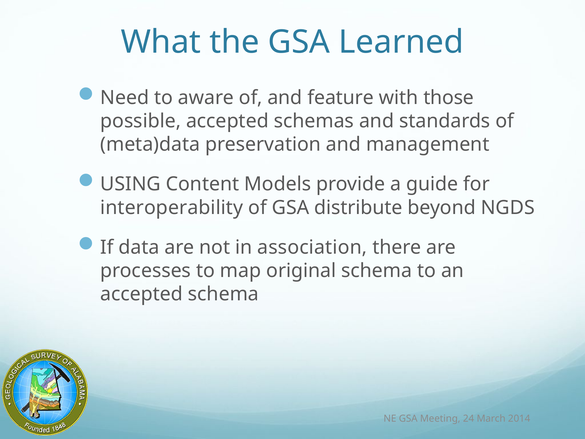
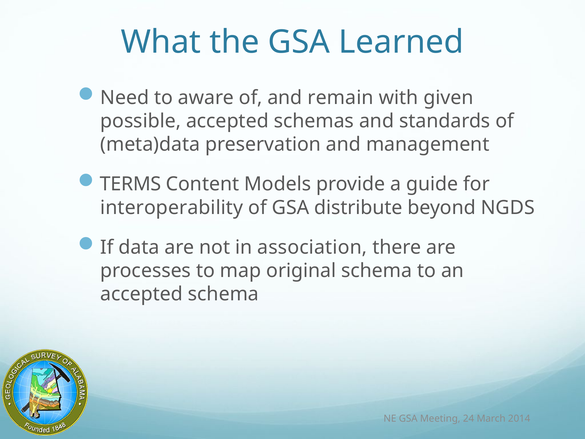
feature: feature -> remain
those: those -> given
USING: USING -> TERMS
